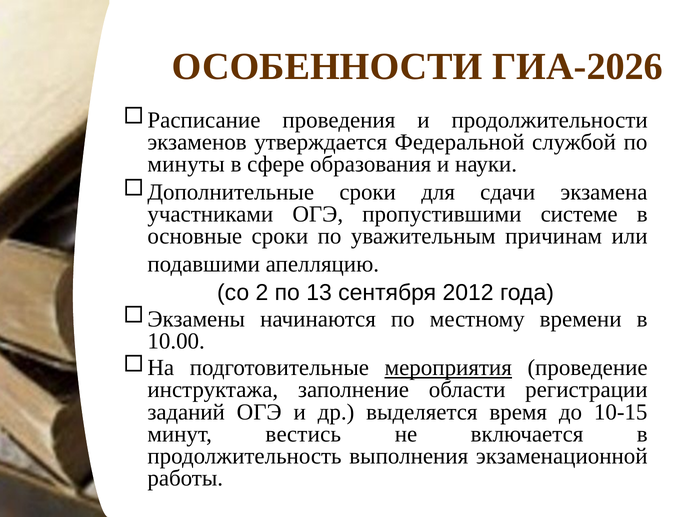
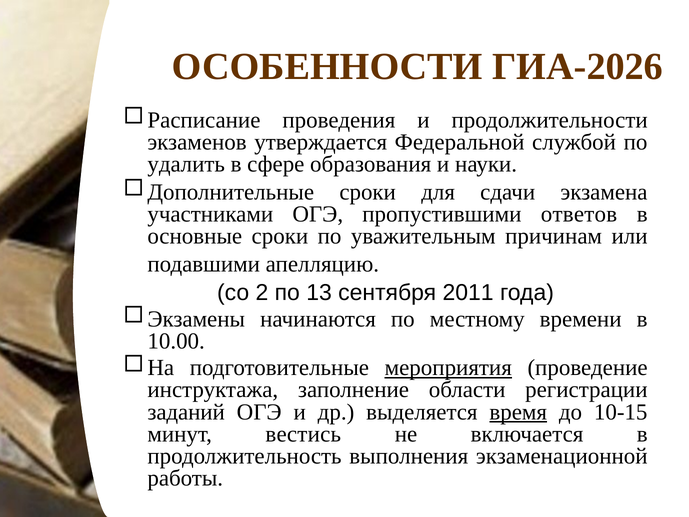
минуты: минуты -> удалить
системе: системе -> ответов
2012: 2012 -> 2011
время underline: none -> present
